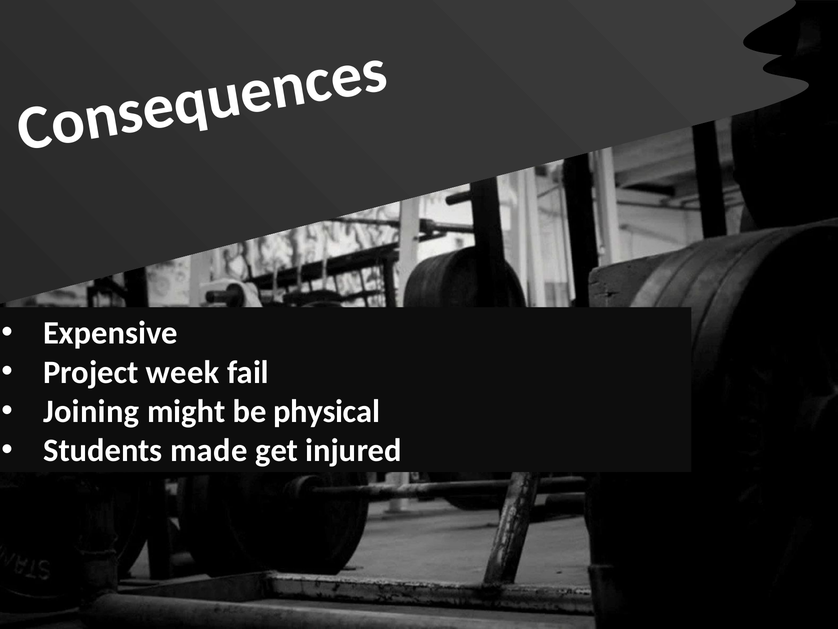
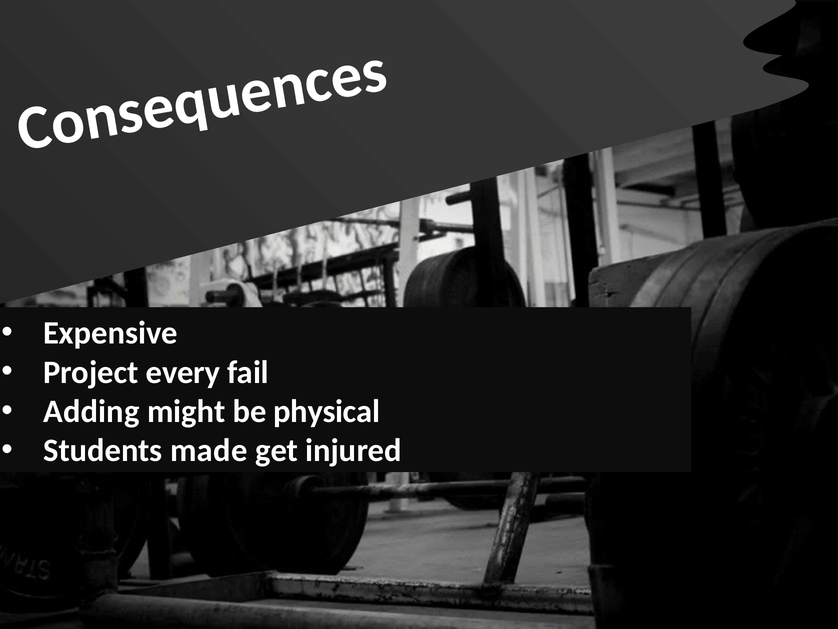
week: week -> every
Joining: Joining -> Adding
